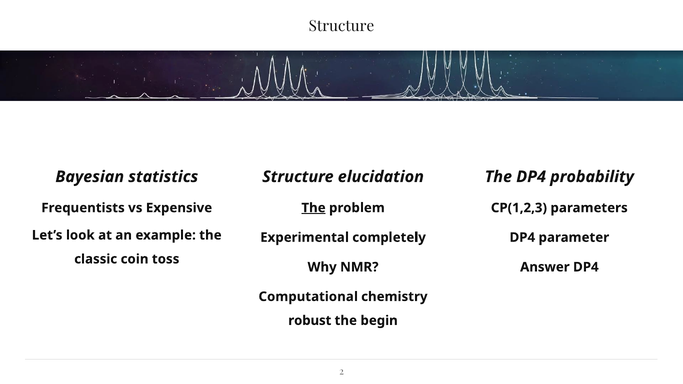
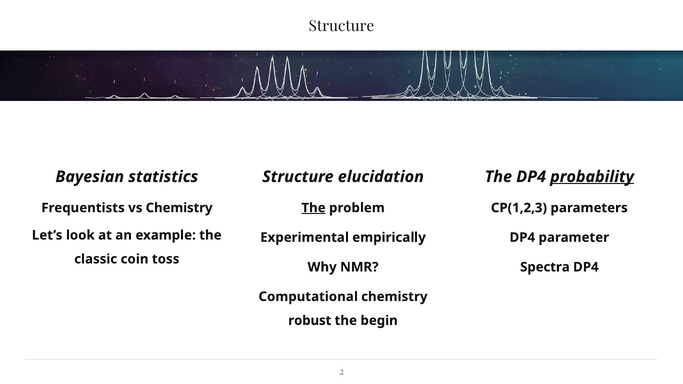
probability underline: none -> present
vs Expensive: Expensive -> Chemistry
completely: completely -> empirically
Answer: Answer -> Spectra
